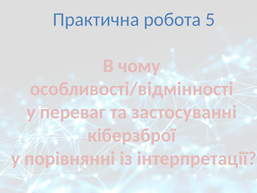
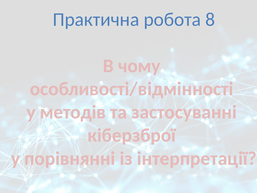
5: 5 -> 8
переваг: переваг -> методів
